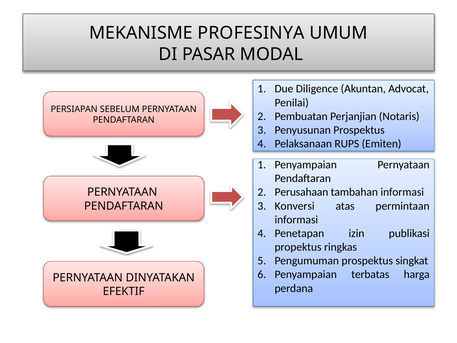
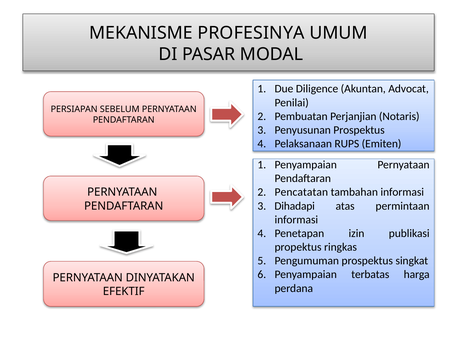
Perusahaan: Perusahaan -> Pencatatan
Konversi: Konversi -> Dihadapi
